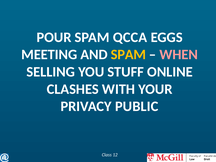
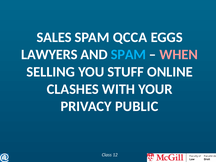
POUR: POUR -> SALES
MEETING: MEETING -> LAWYERS
SPAM at (128, 55) colour: yellow -> light blue
